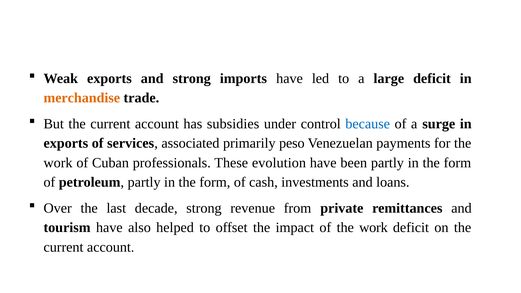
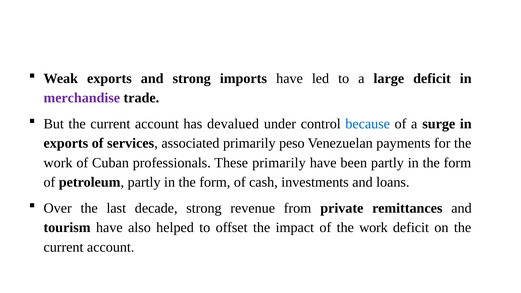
merchandise colour: orange -> purple
subsidies: subsidies -> devalued
These evolution: evolution -> primarily
